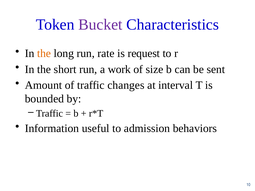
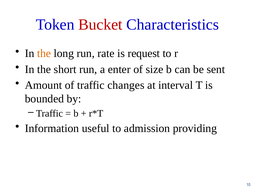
Bucket colour: purple -> red
work: work -> enter
behaviors: behaviors -> providing
